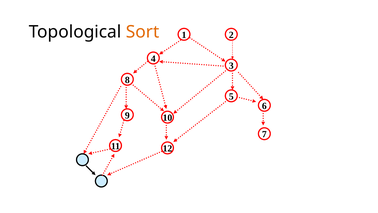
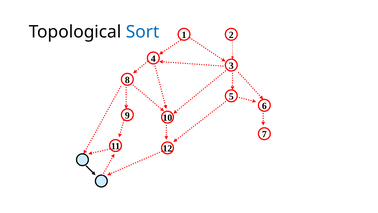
Sort colour: orange -> blue
